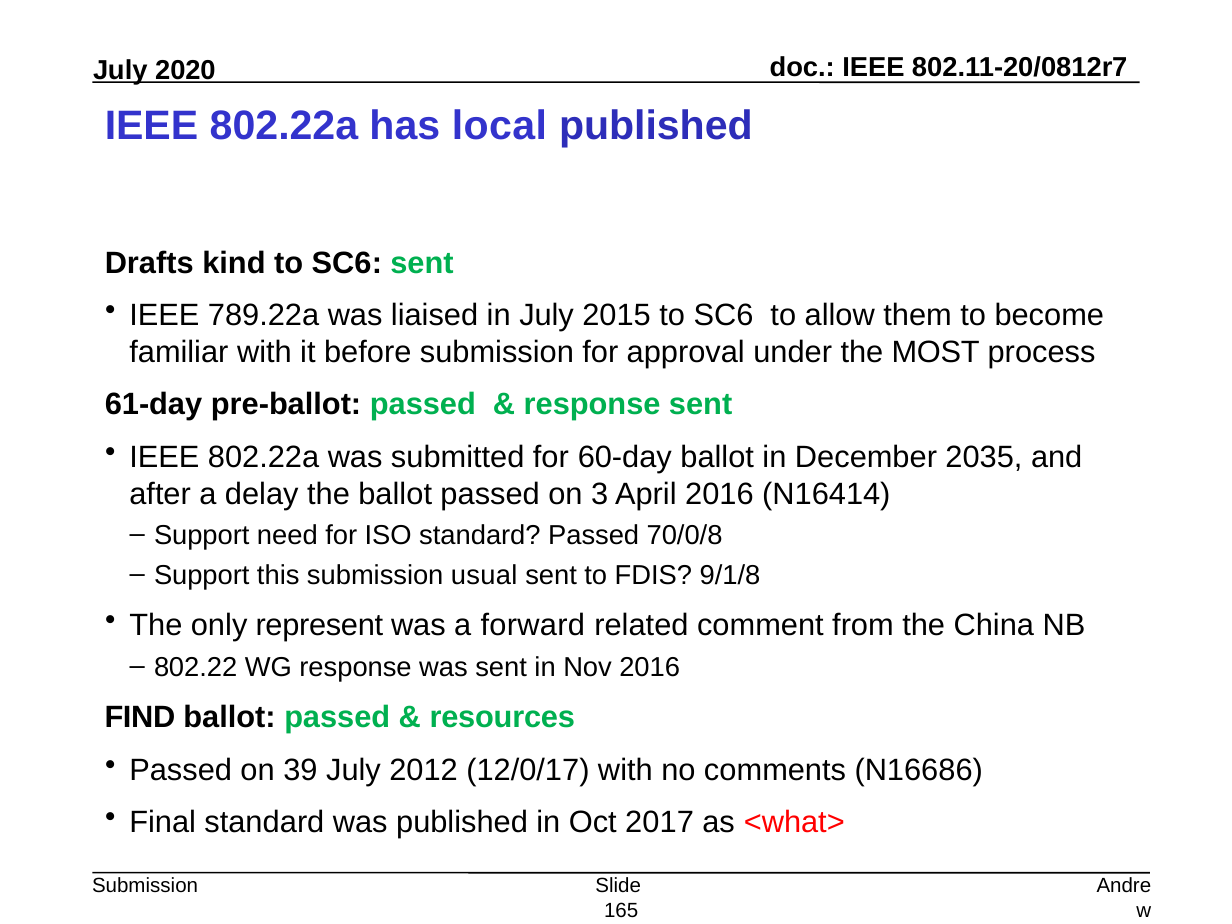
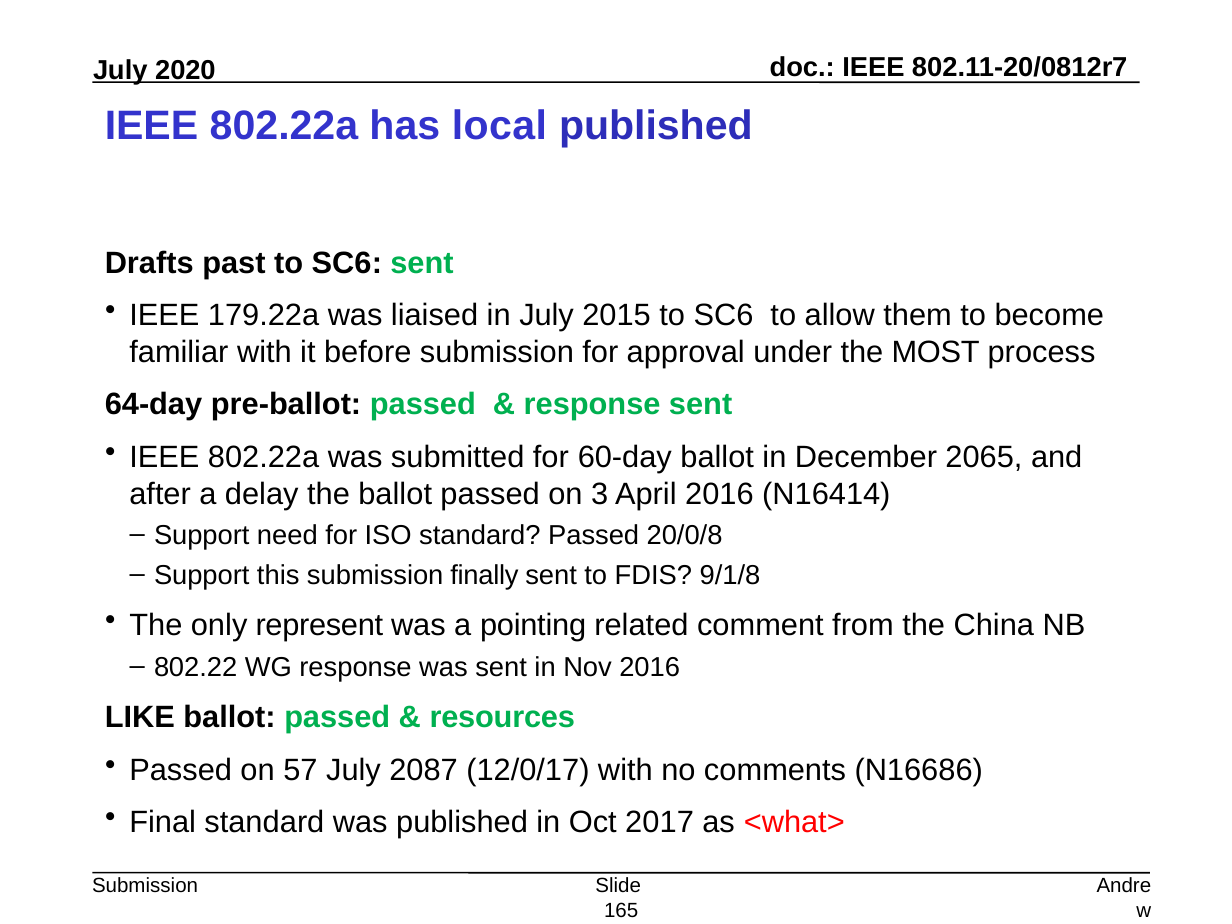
kind: kind -> past
789.22a: 789.22a -> 179.22a
61-day: 61-day -> 64-day
2035: 2035 -> 2065
70/0/8: 70/0/8 -> 20/0/8
usual: usual -> finally
forward: forward -> pointing
FIND: FIND -> LIKE
39: 39 -> 57
2012: 2012 -> 2087
